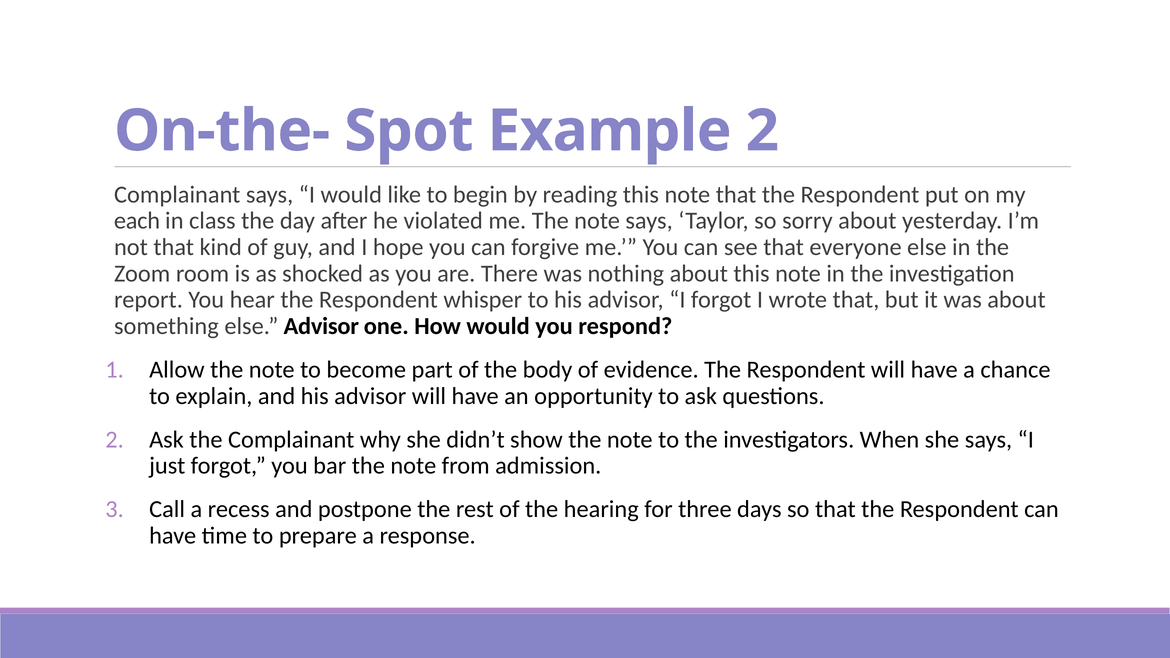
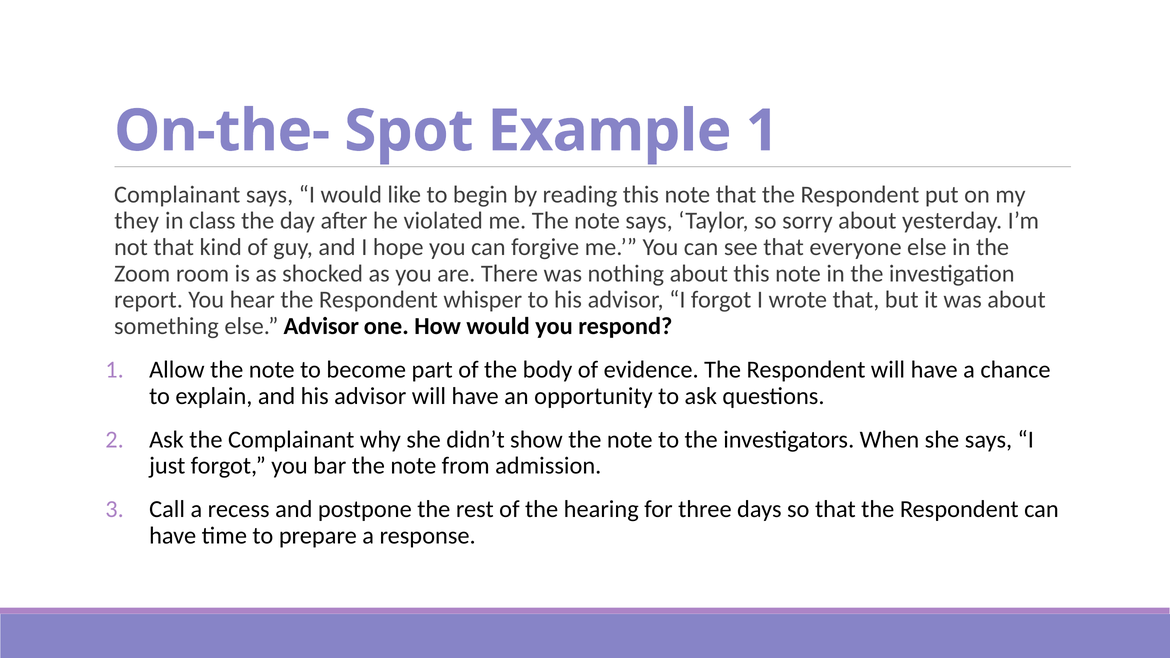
Example 2: 2 -> 1
each: each -> they
